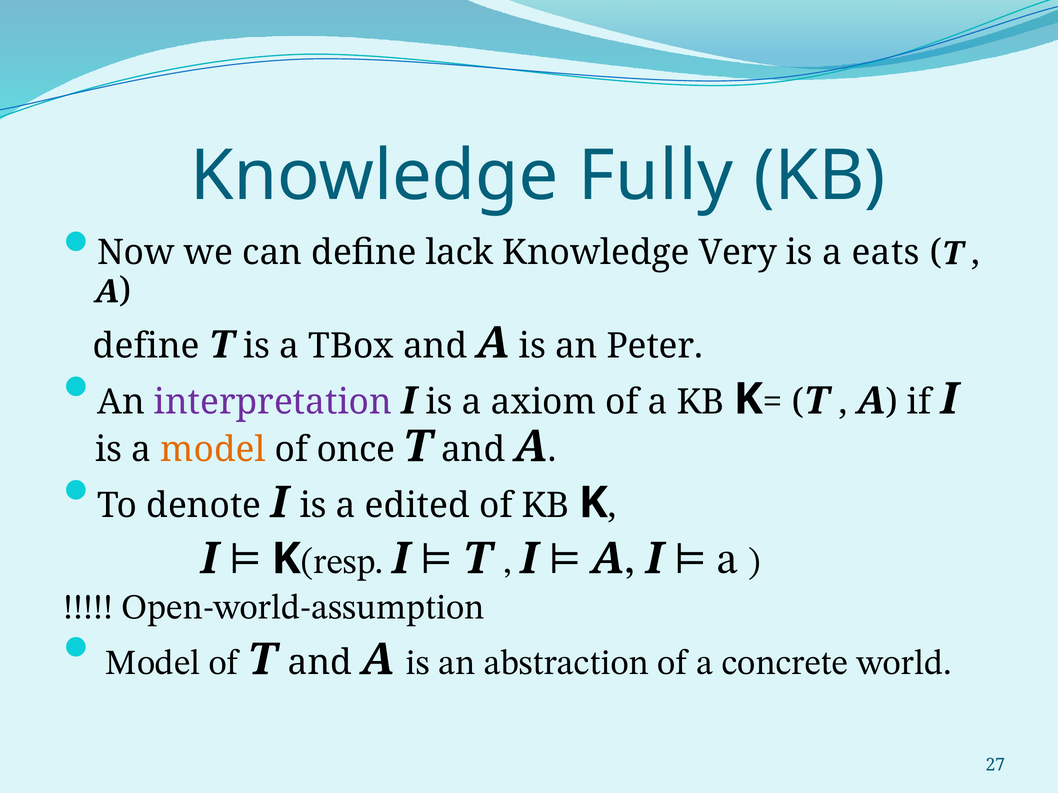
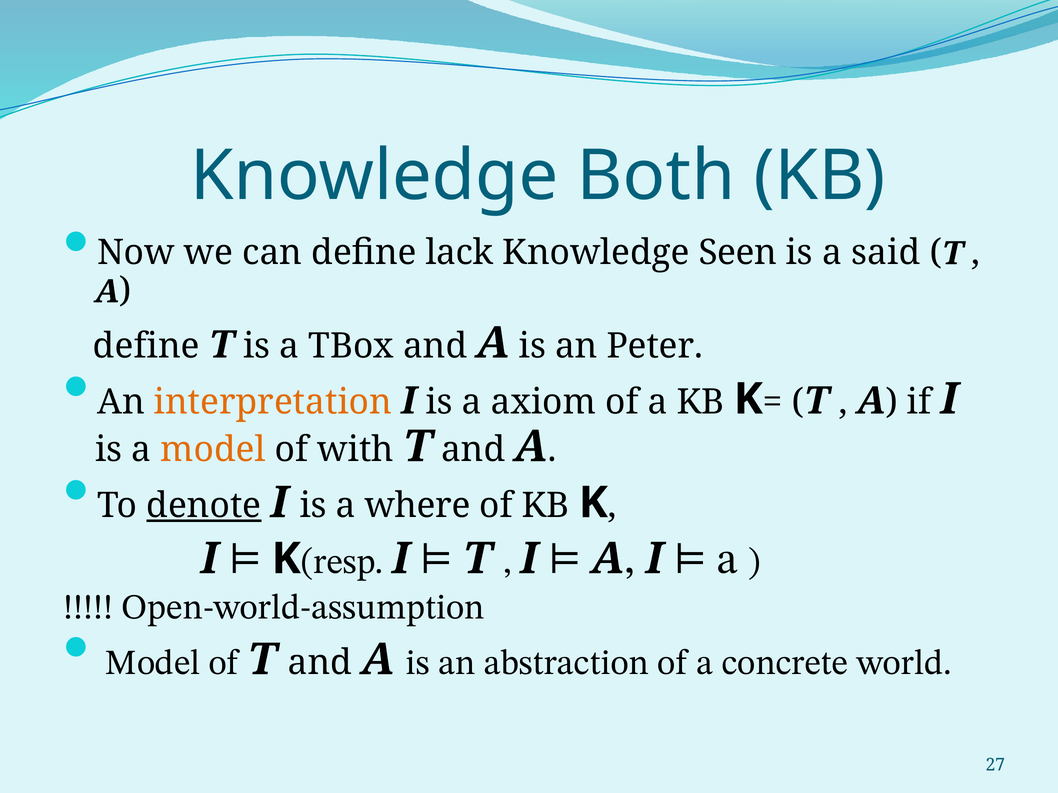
Fully: Fully -> Both
Very: Very -> Seen
eats: eats -> said
interpretation colour: purple -> orange
once: once -> with
denote underline: none -> present
edited: edited -> where
